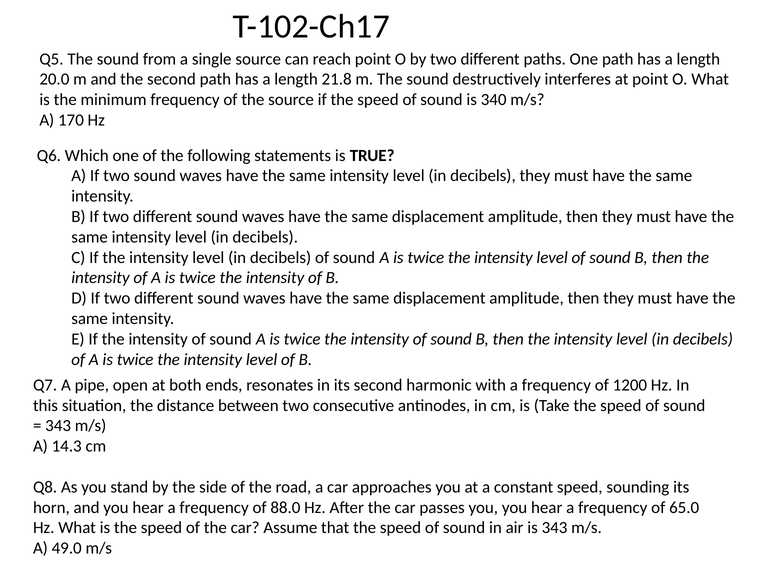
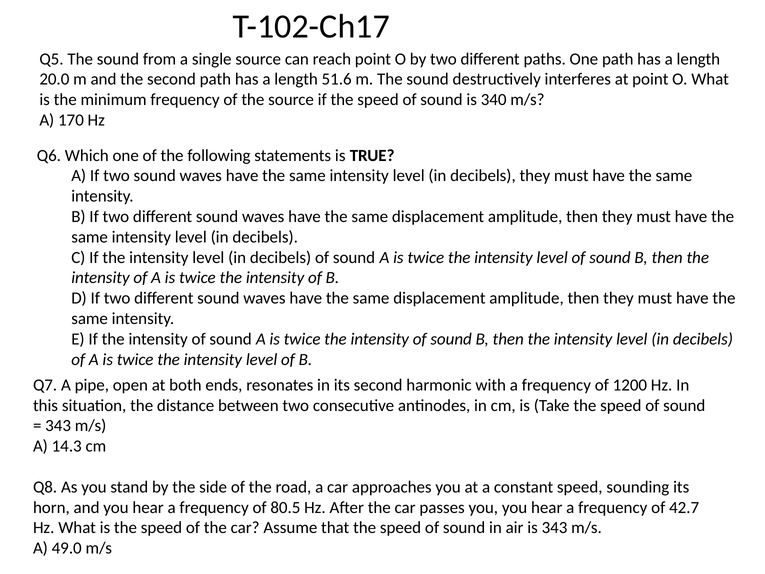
21.8: 21.8 -> 51.6
88.0: 88.0 -> 80.5
65.0: 65.0 -> 42.7
